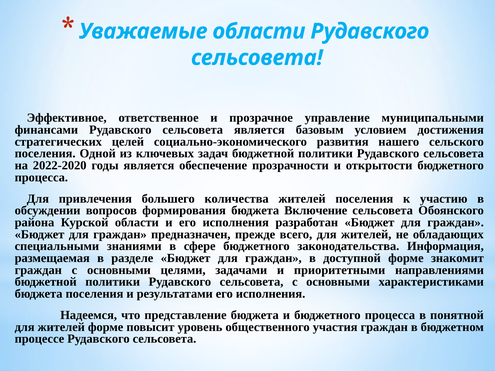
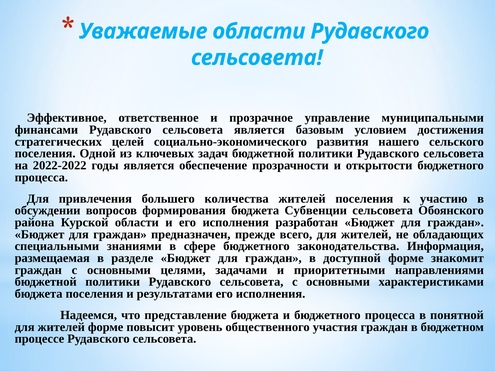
2022-2020: 2022-2020 -> 2022-2022
Включение: Включение -> Субвенции
